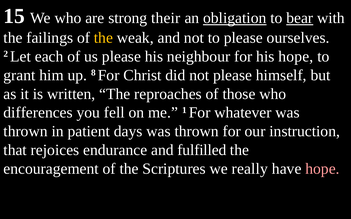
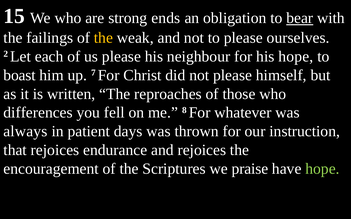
their: their -> ends
obligation underline: present -> none
grant: grant -> boast
8: 8 -> 7
1: 1 -> 8
thrown at (26, 132): thrown -> always
and fulfilled: fulfilled -> rejoices
really: really -> praise
hope at (322, 169) colour: pink -> light green
